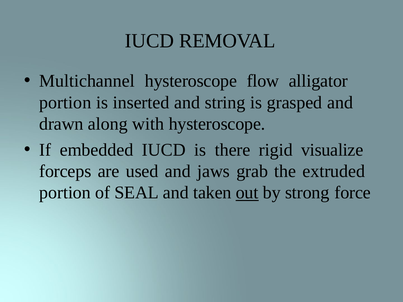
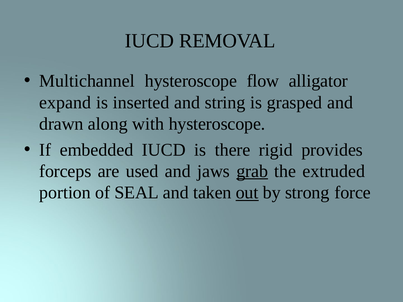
portion at (65, 103): portion -> expand
visualize: visualize -> provides
grab underline: none -> present
